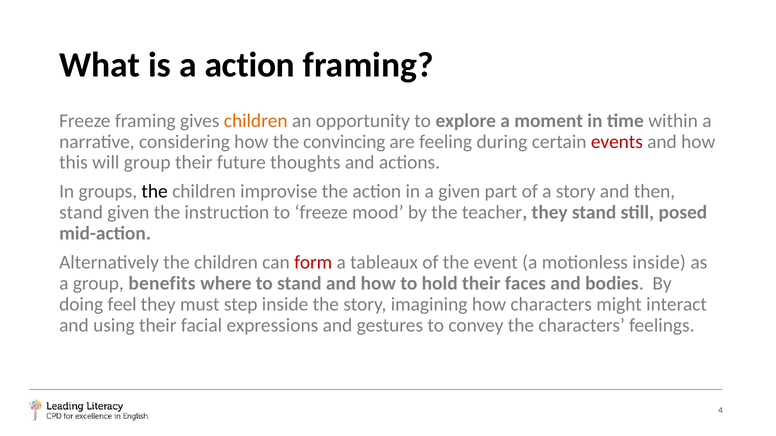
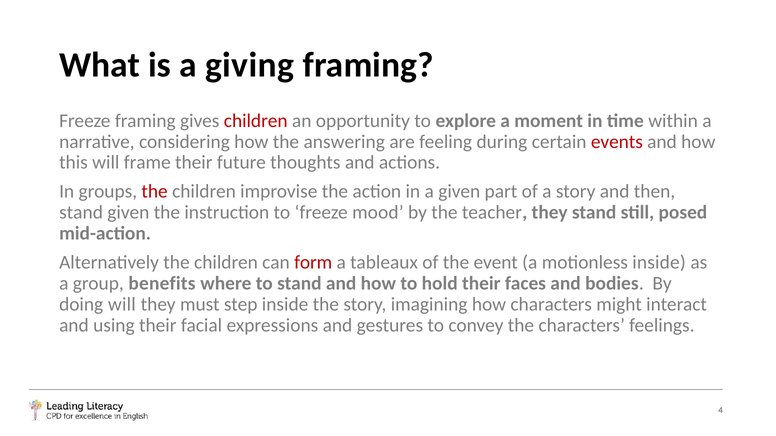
a action: action -> giving
children at (256, 121) colour: orange -> red
convincing: convincing -> answering
will group: group -> frame
the at (155, 192) colour: black -> red
doing feel: feel -> will
